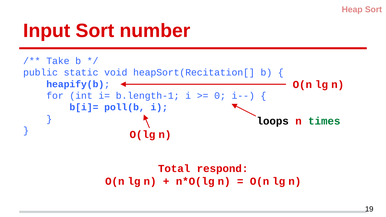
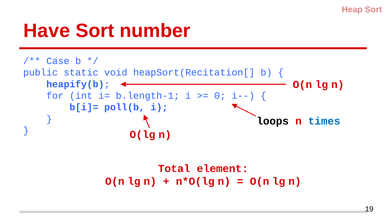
Input: Input -> Have
Take: Take -> Case
times colour: green -> blue
respond: respond -> element
